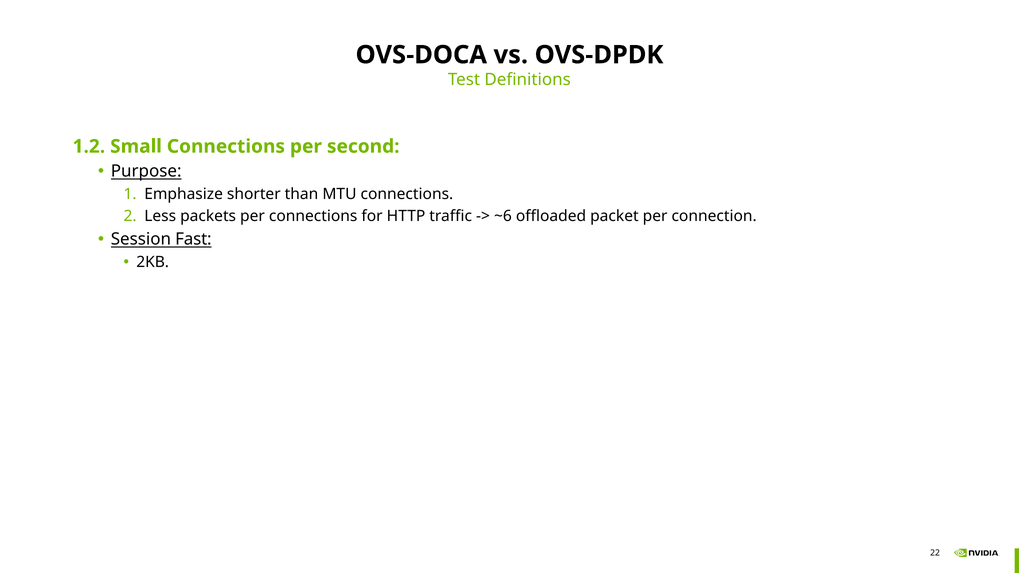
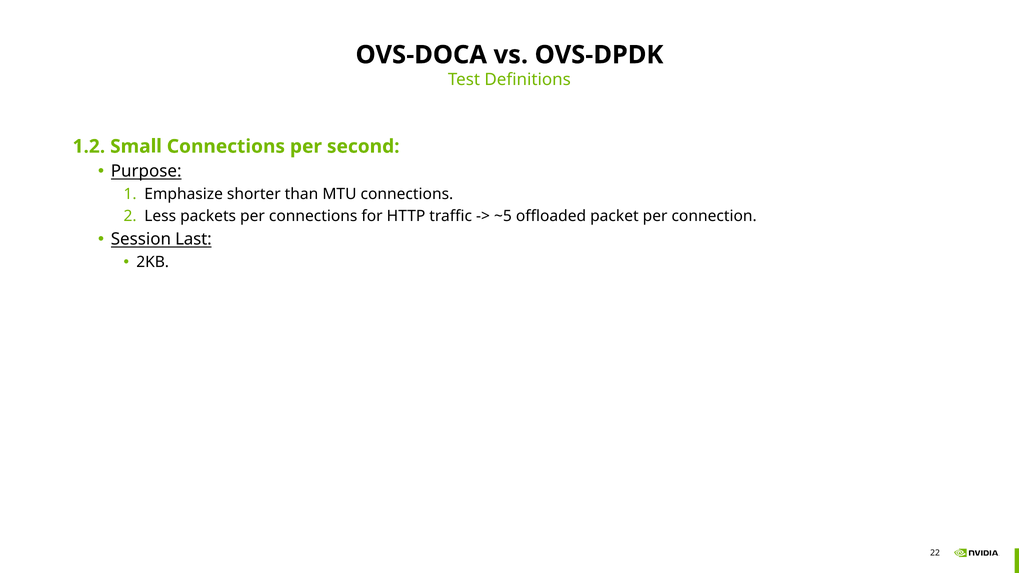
~6: ~6 -> ~5
Fast: Fast -> Last
